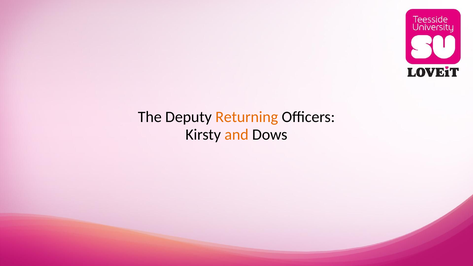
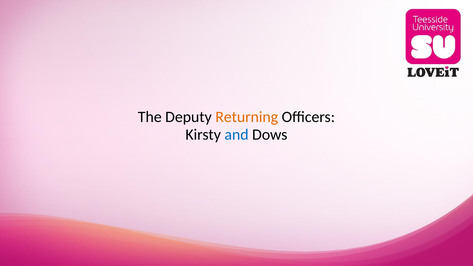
and colour: orange -> blue
